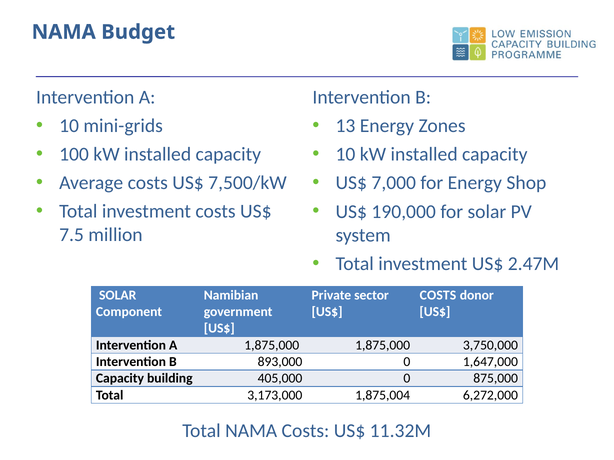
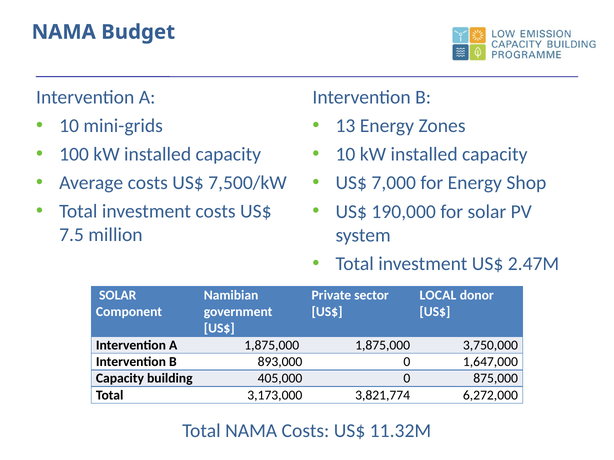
COSTS at (438, 295): COSTS -> LOCAL
1,875,004: 1,875,004 -> 3,821,774
